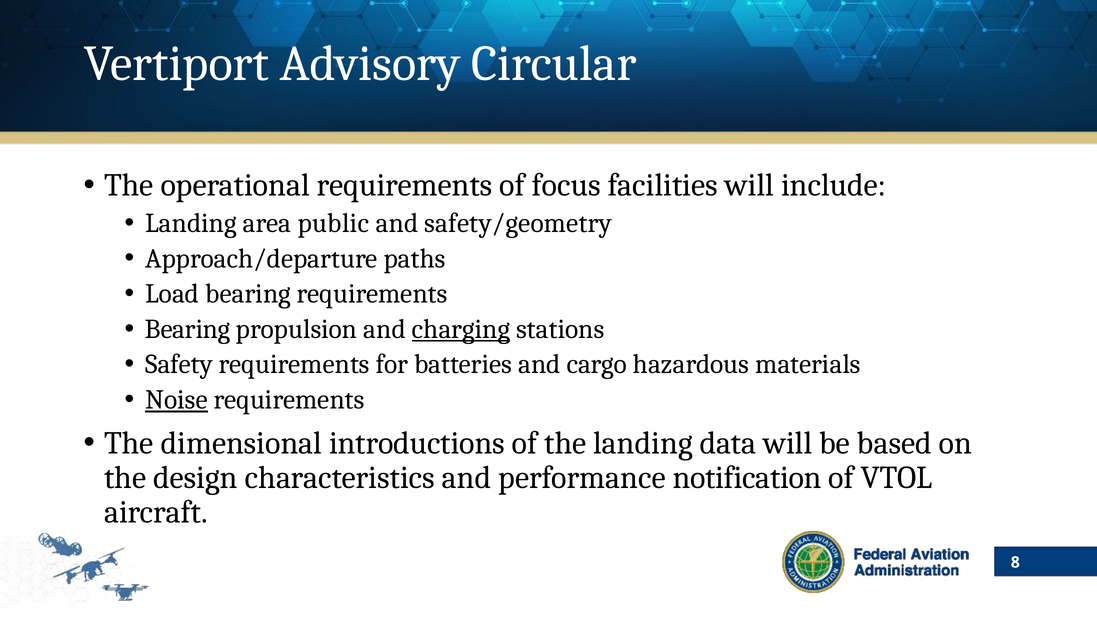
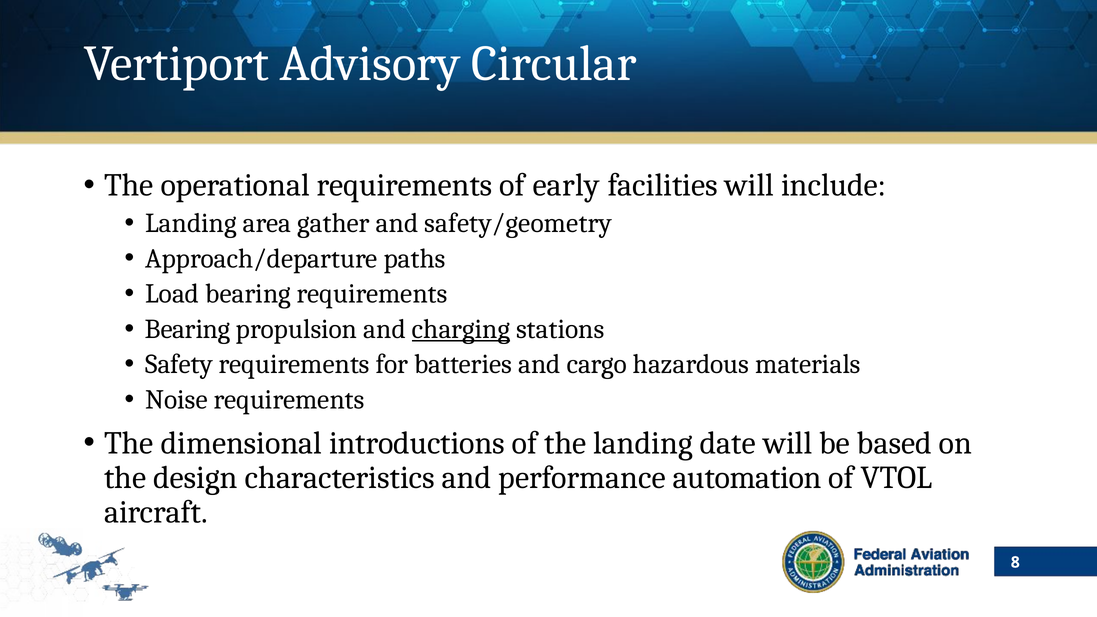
focus: focus -> early
public: public -> gather
Noise underline: present -> none
data: data -> date
notification: notification -> automation
